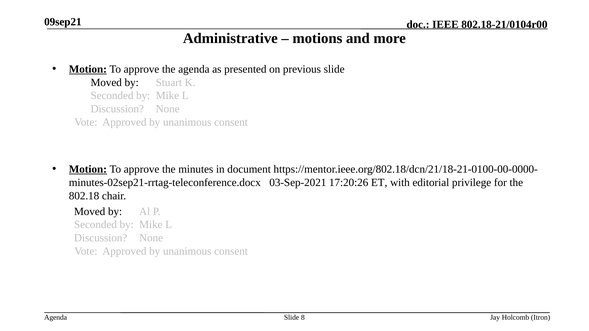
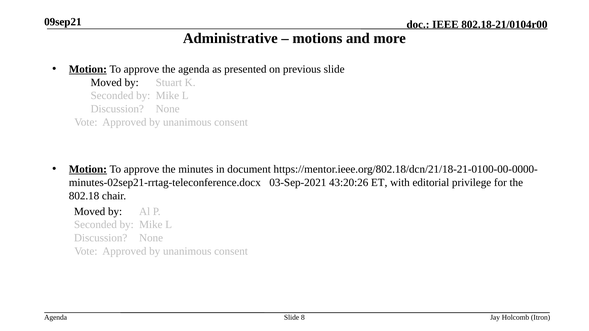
17:20:26: 17:20:26 -> 43:20:26
